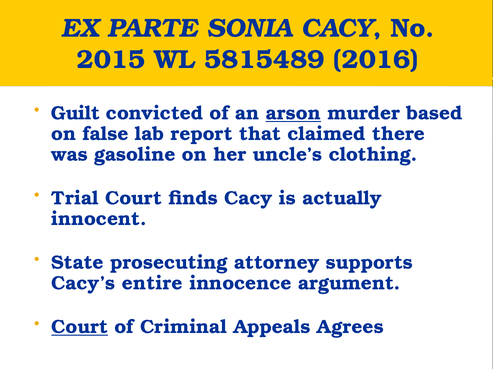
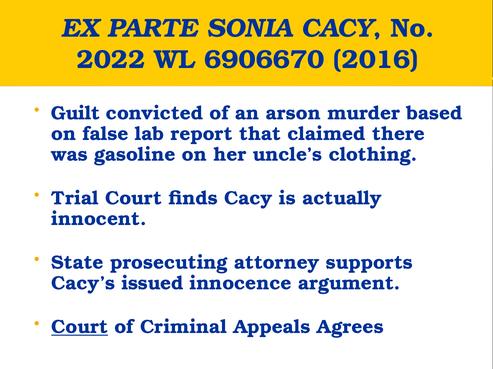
2015: 2015 -> 2022
5815489: 5815489 -> 6906670
arson underline: present -> none
entire: entire -> issued
